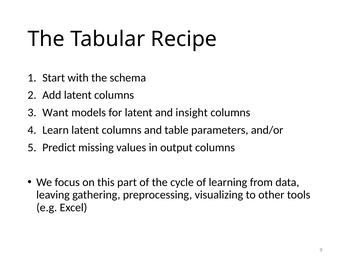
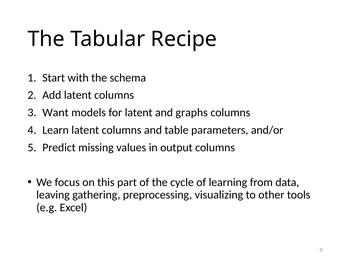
insight: insight -> graphs
